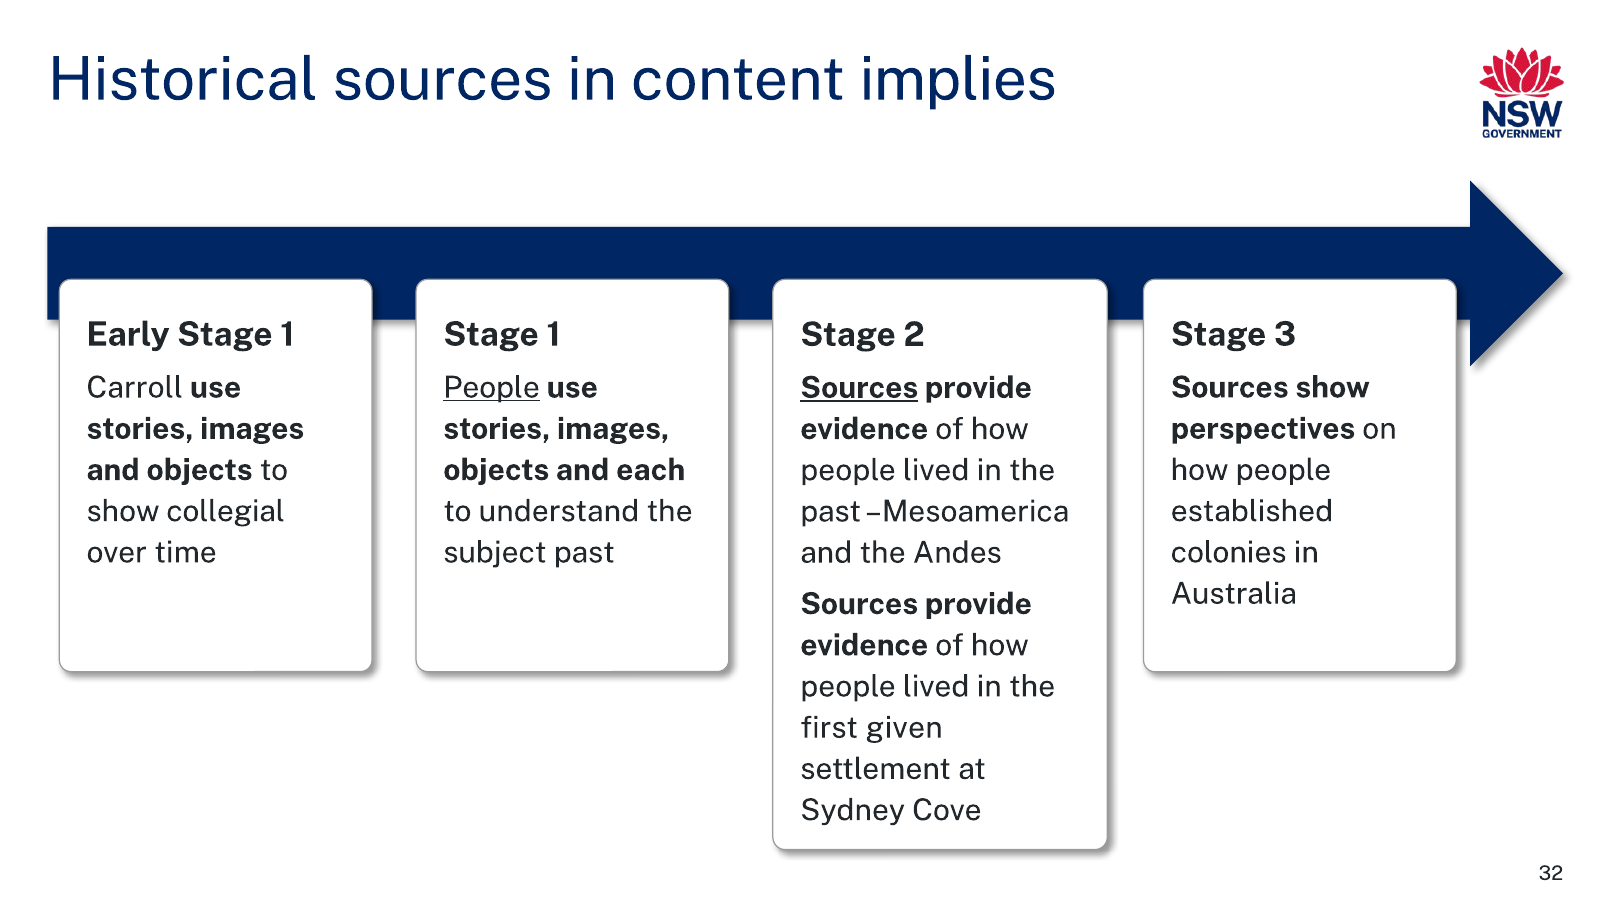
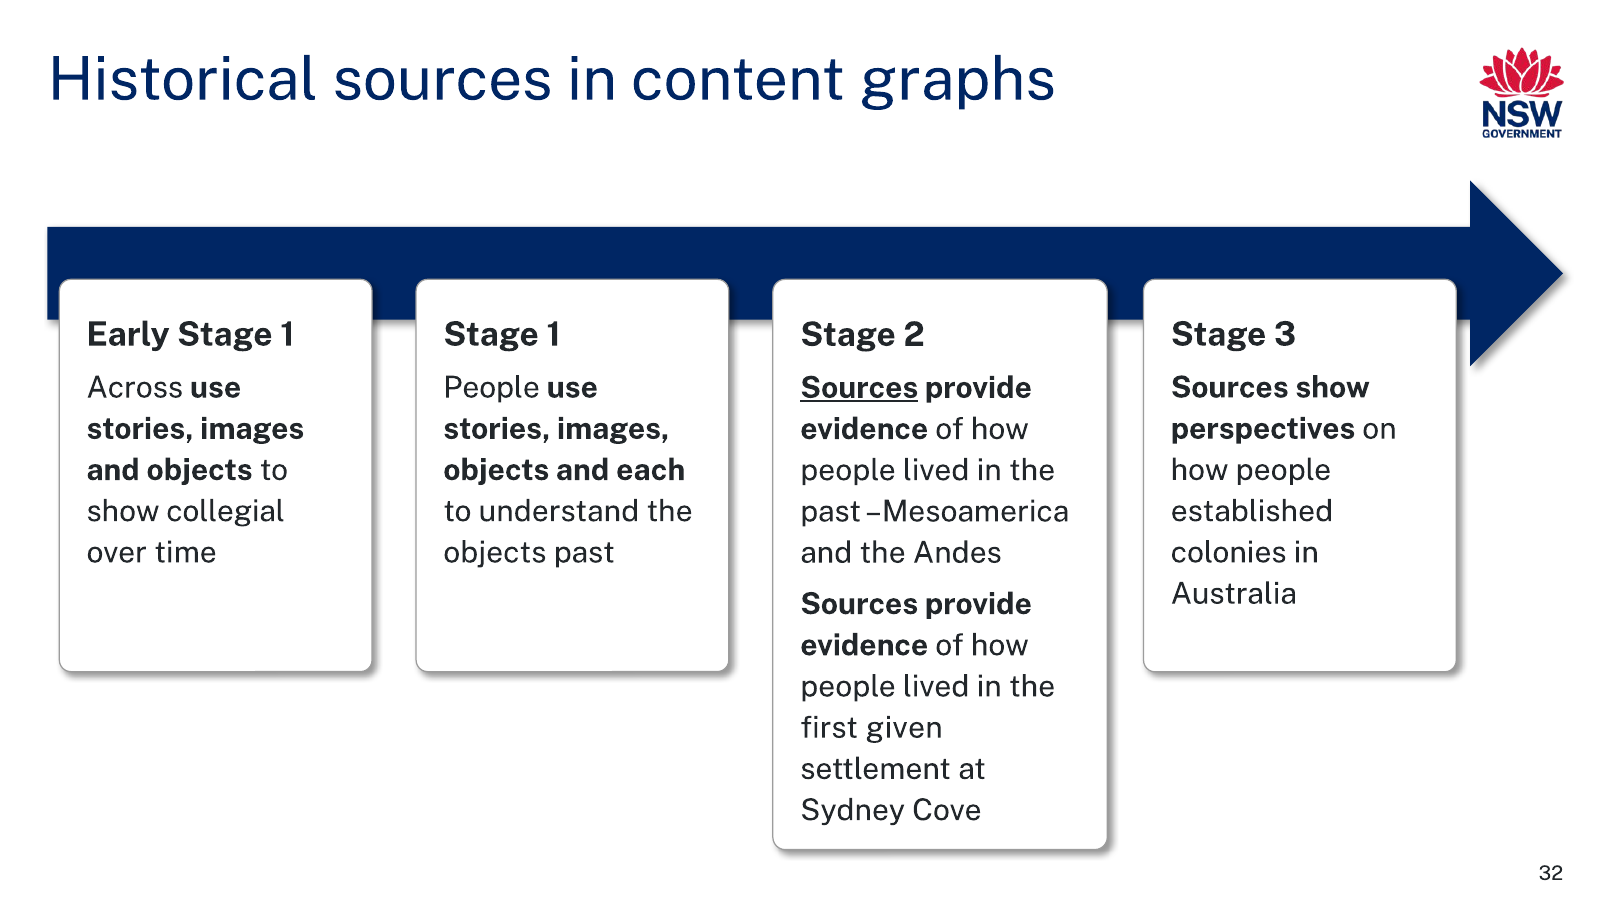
implies: implies -> graphs
Carroll: Carroll -> Across
People at (492, 388) underline: present -> none
subject at (495, 553): subject -> objects
